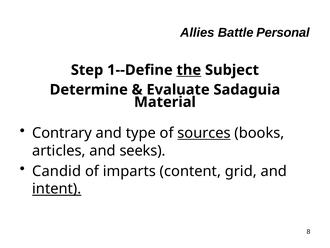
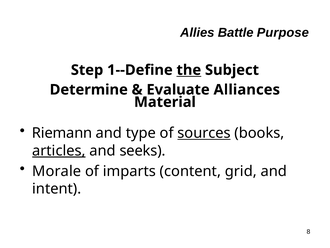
Personal: Personal -> Purpose
Sadaguia: Sadaguia -> Alliances
Contrary: Contrary -> Riemann
articles underline: none -> present
Candid: Candid -> Morale
intent underline: present -> none
